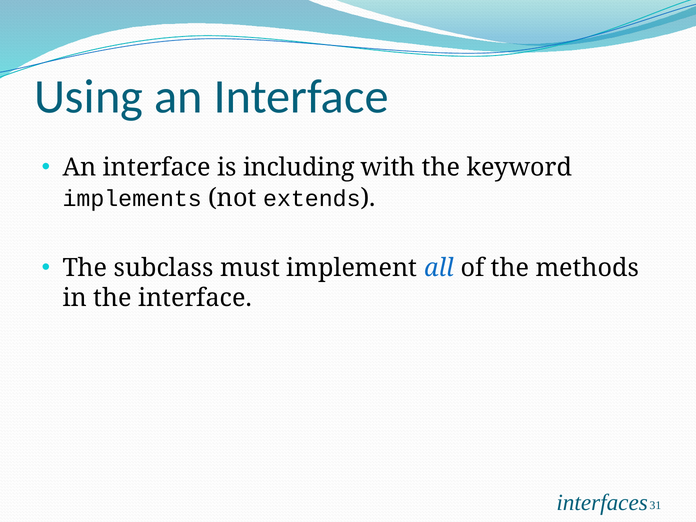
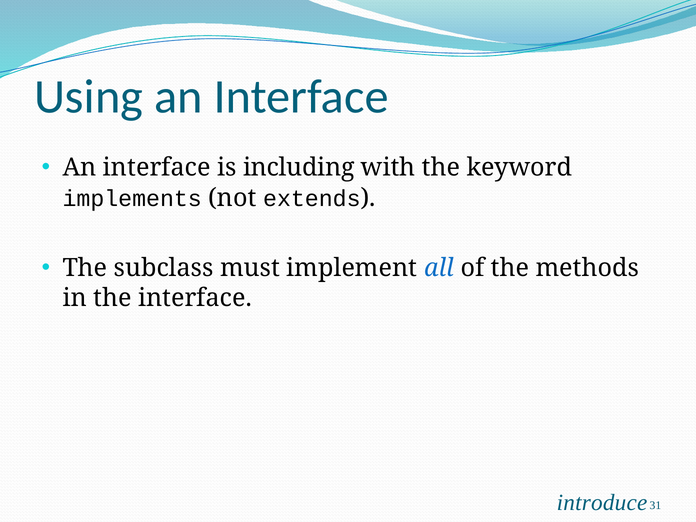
interfaces: interfaces -> introduce
